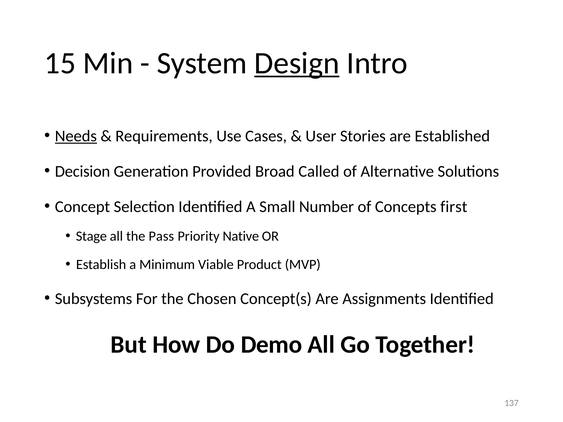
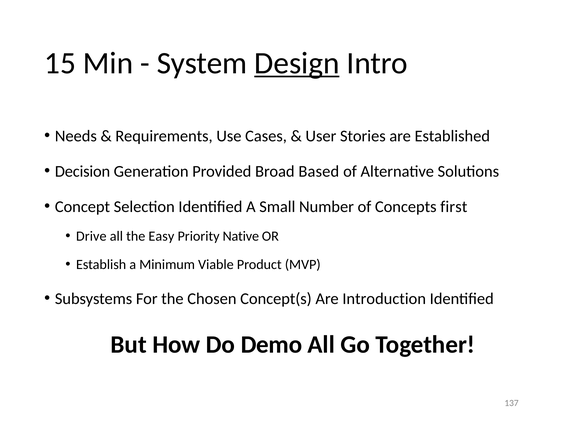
Needs underline: present -> none
Called: Called -> Based
Stage: Stage -> Drive
Pass: Pass -> Easy
Assignments: Assignments -> Introduction
